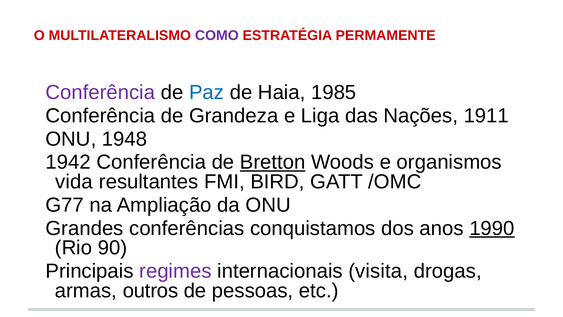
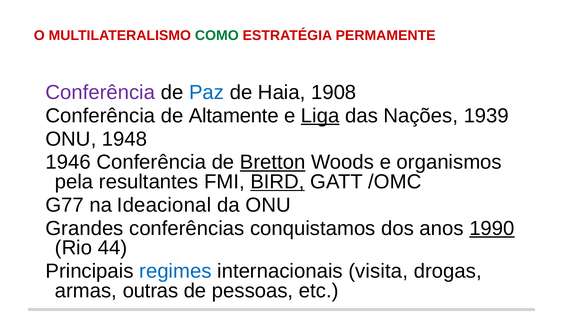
COMO colour: purple -> green
1985: 1985 -> 1908
Grandeza: Grandeza -> Altamente
Liga underline: none -> present
1911: 1911 -> 1939
1942: 1942 -> 1946
vida: vida -> pela
BIRD underline: none -> present
Ampliação: Ampliação -> Ideacional
90: 90 -> 44
regimes colour: purple -> blue
outros: outros -> outras
